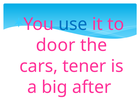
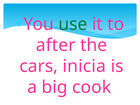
use colour: blue -> green
door: door -> after
tener: tener -> inicia
after: after -> cook
